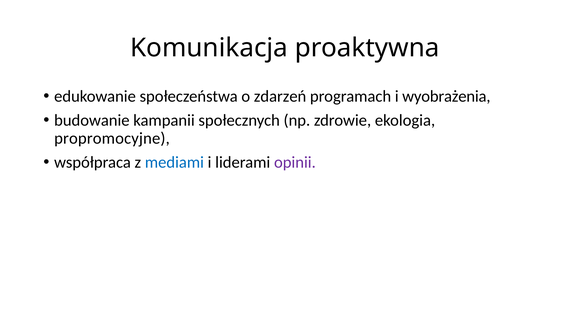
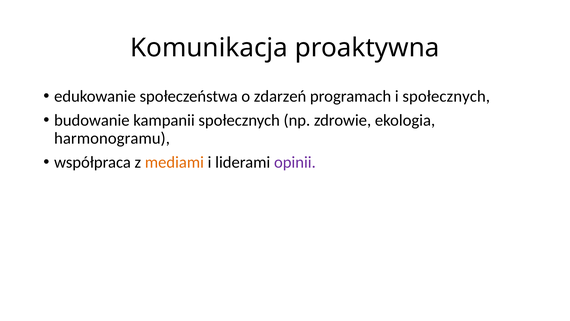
i wyobrażenia: wyobrażenia -> społecznych
propromocyjne: propromocyjne -> harmonogramu
mediami colour: blue -> orange
